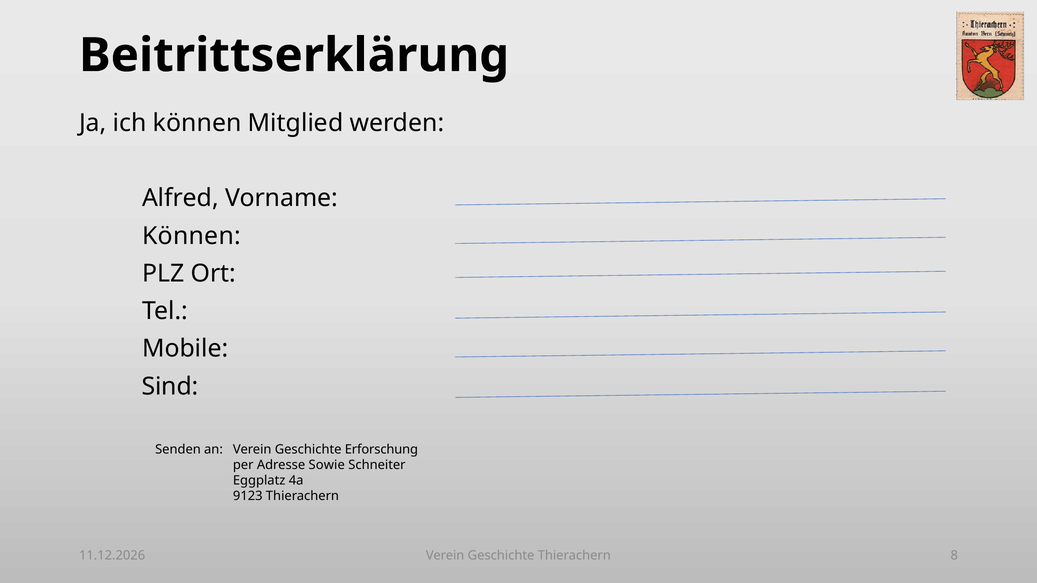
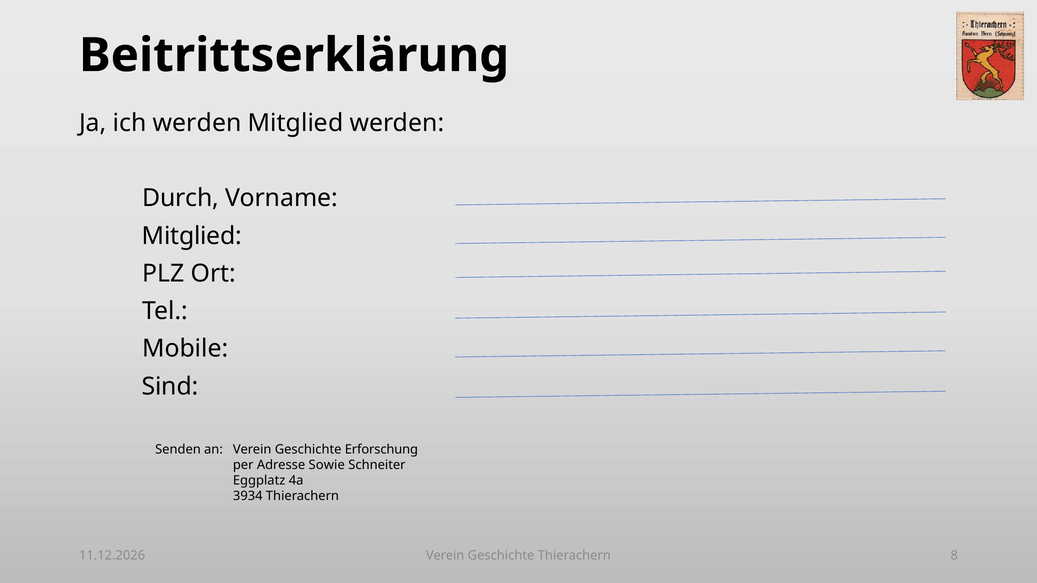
ich können: können -> werden
Alfred: Alfred -> Durch
Können at (192, 236): Können -> Mitglied
9123: 9123 -> 3934
